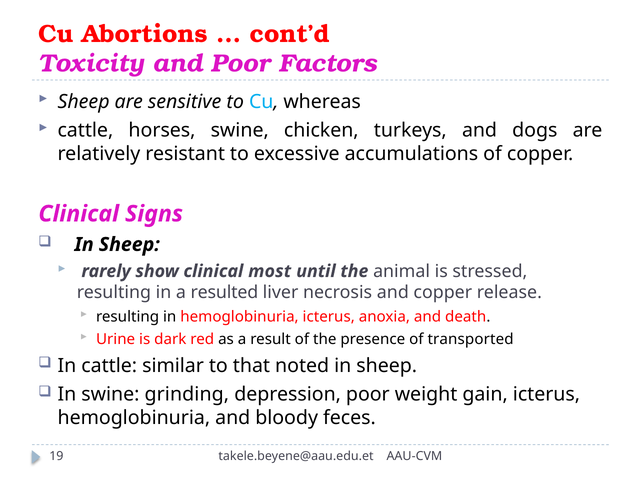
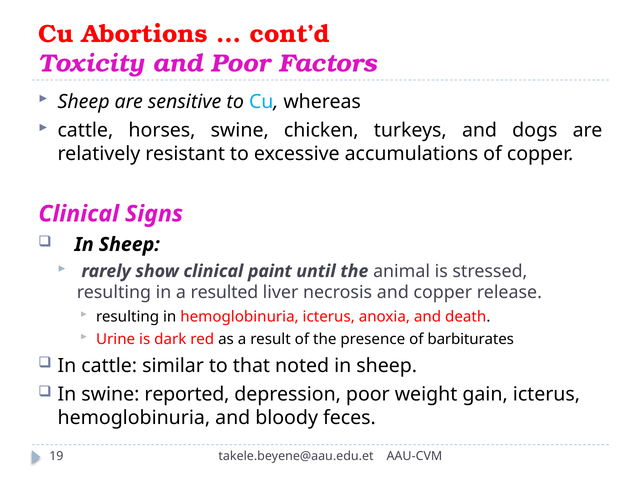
most: most -> paint
transported: transported -> barbiturates
grinding: grinding -> reported
